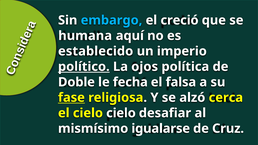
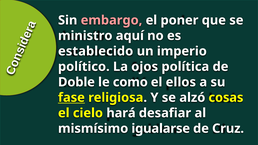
embargo colour: light blue -> pink
creció: creció -> poner
humana: humana -> ministro
político underline: present -> none
fecha: fecha -> como
falsa: falsa -> ellos
cerca: cerca -> cosas
cielo cielo: cielo -> hará
